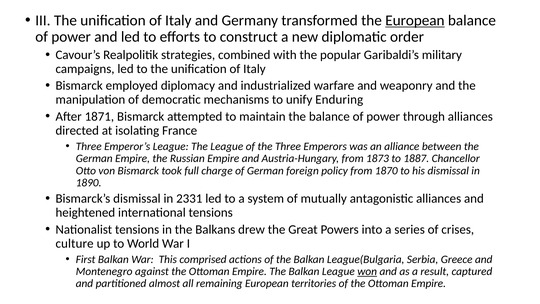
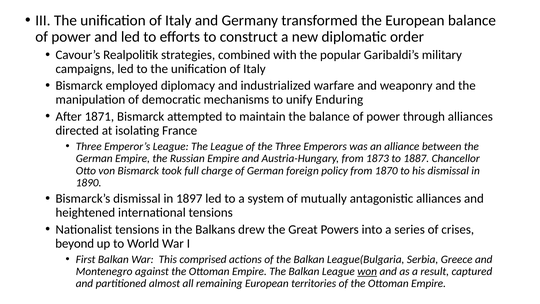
European at (415, 20) underline: present -> none
2331: 2331 -> 1897
culture: culture -> beyond
